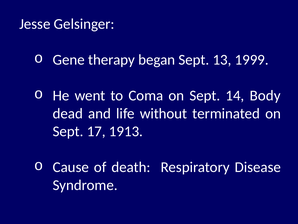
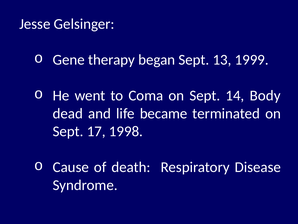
without: without -> became
1913: 1913 -> 1998
